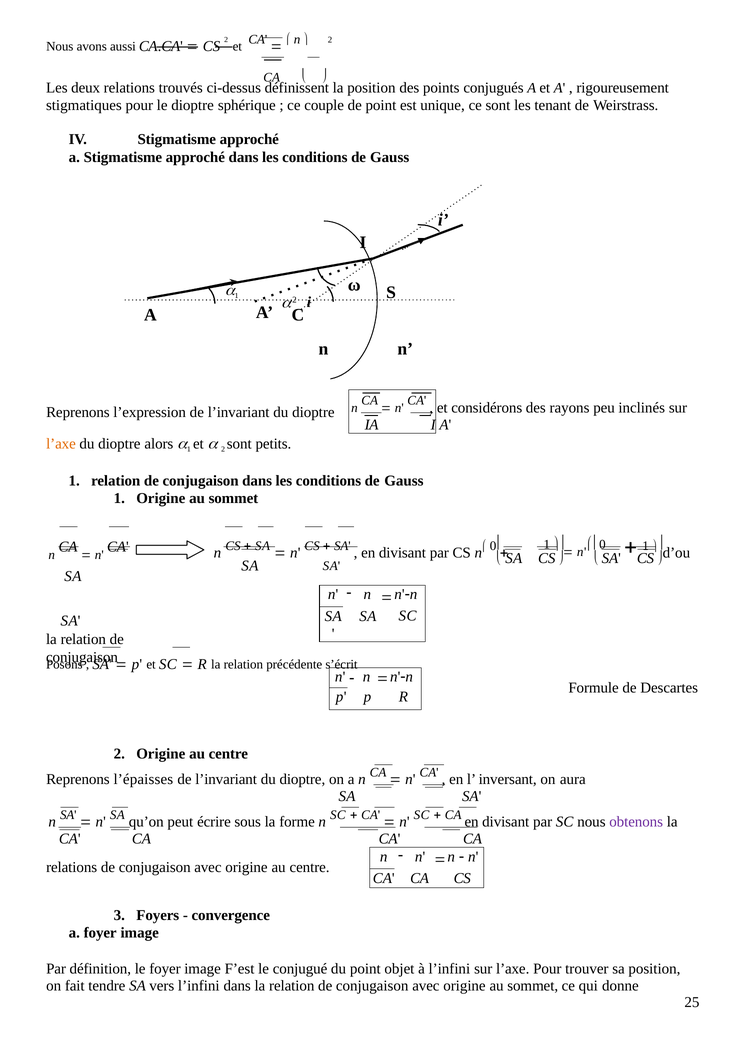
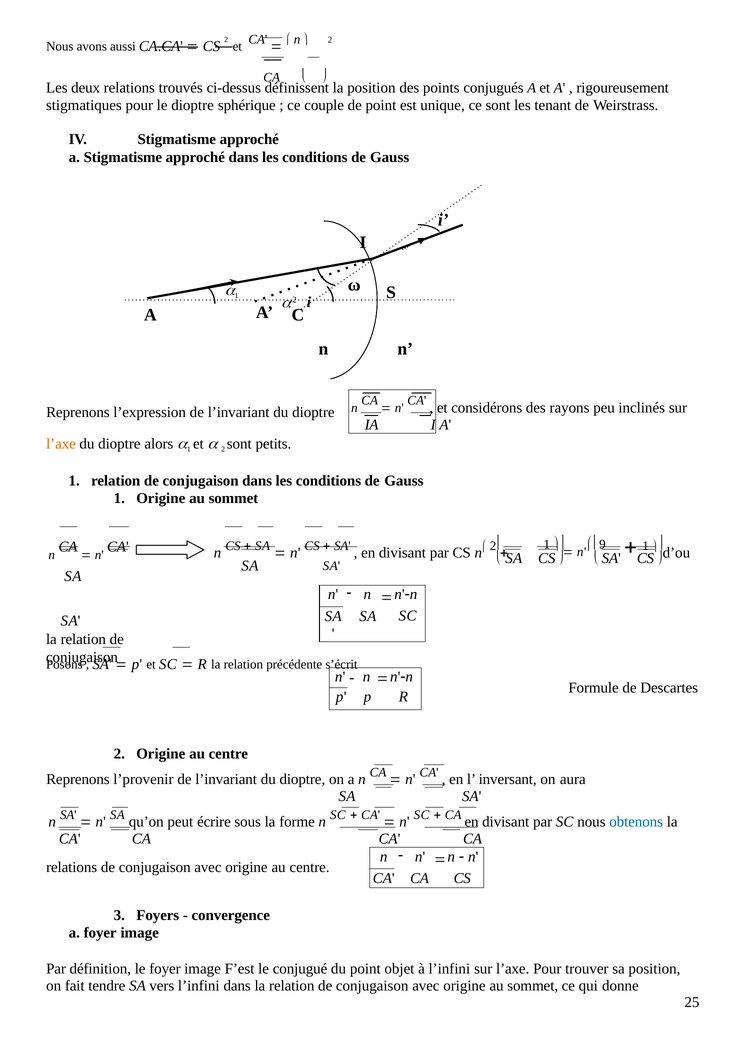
0 at (602, 544): 0 -> 9
0 at (493, 546): 0 -> 2
l’épaisses: l’épaisses -> l’provenir
obtenons colour: purple -> blue
